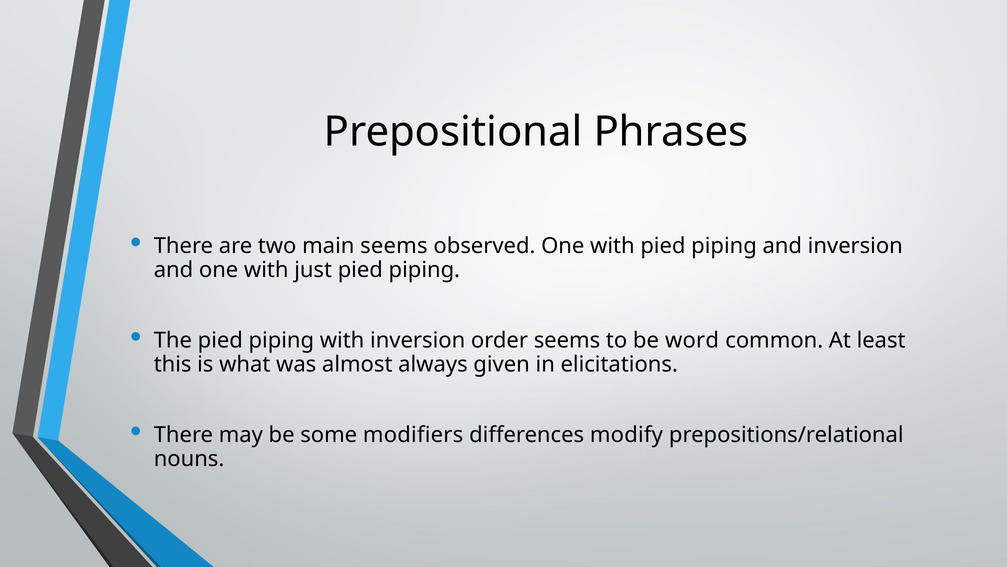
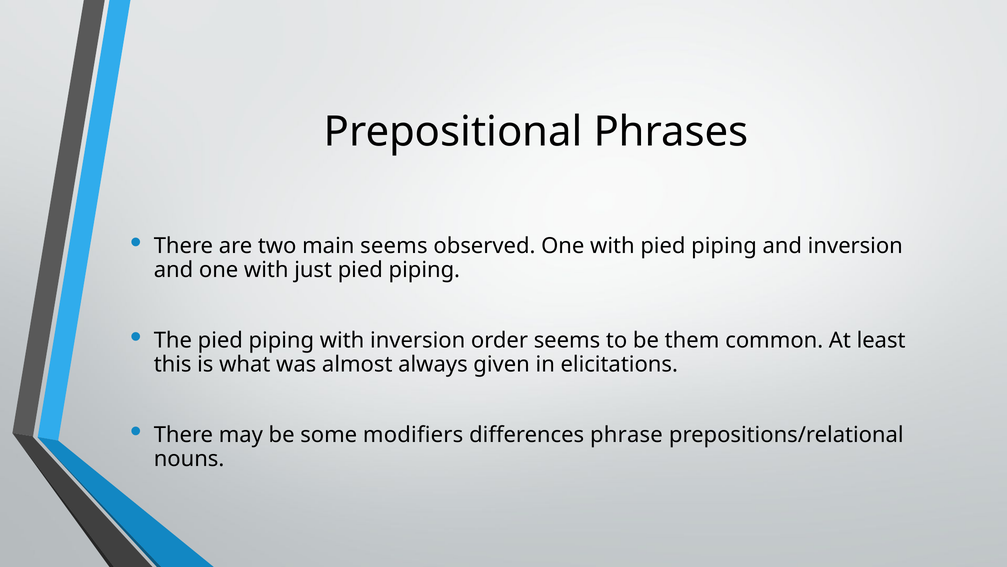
word: word -> them
modify: modify -> phrase
